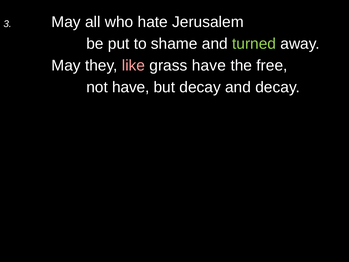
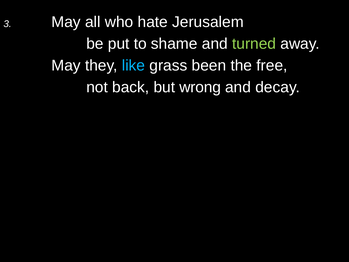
like colour: pink -> light blue
grass have: have -> been
not have: have -> back
but decay: decay -> wrong
